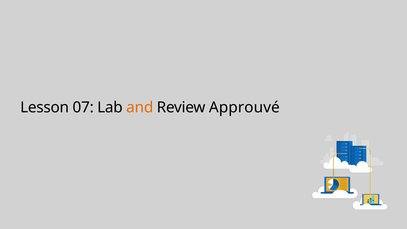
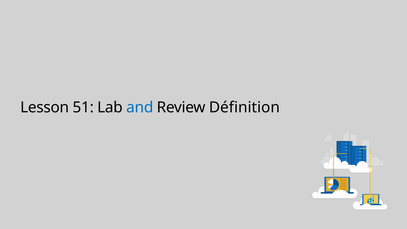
07: 07 -> 51
and colour: orange -> blue
Approuvé: Approuvé -> Définition
